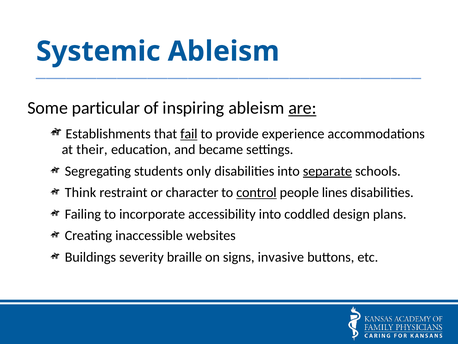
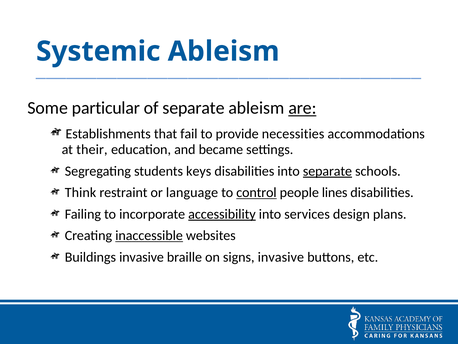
of inspiring: inspiring -> separate
fail underline: present -> none
experience: experience -> necessities
only: only -> keys
character: character -> language
accessibility underline: none -> present
coddled: coddled -> services
inaccessible underline: none -> present
Buildings severity: severity -> invasive
